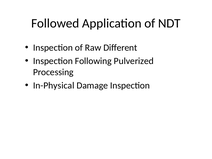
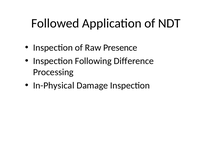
Different: Different -> Presence
Pulverized: Pulverized -> Difference
